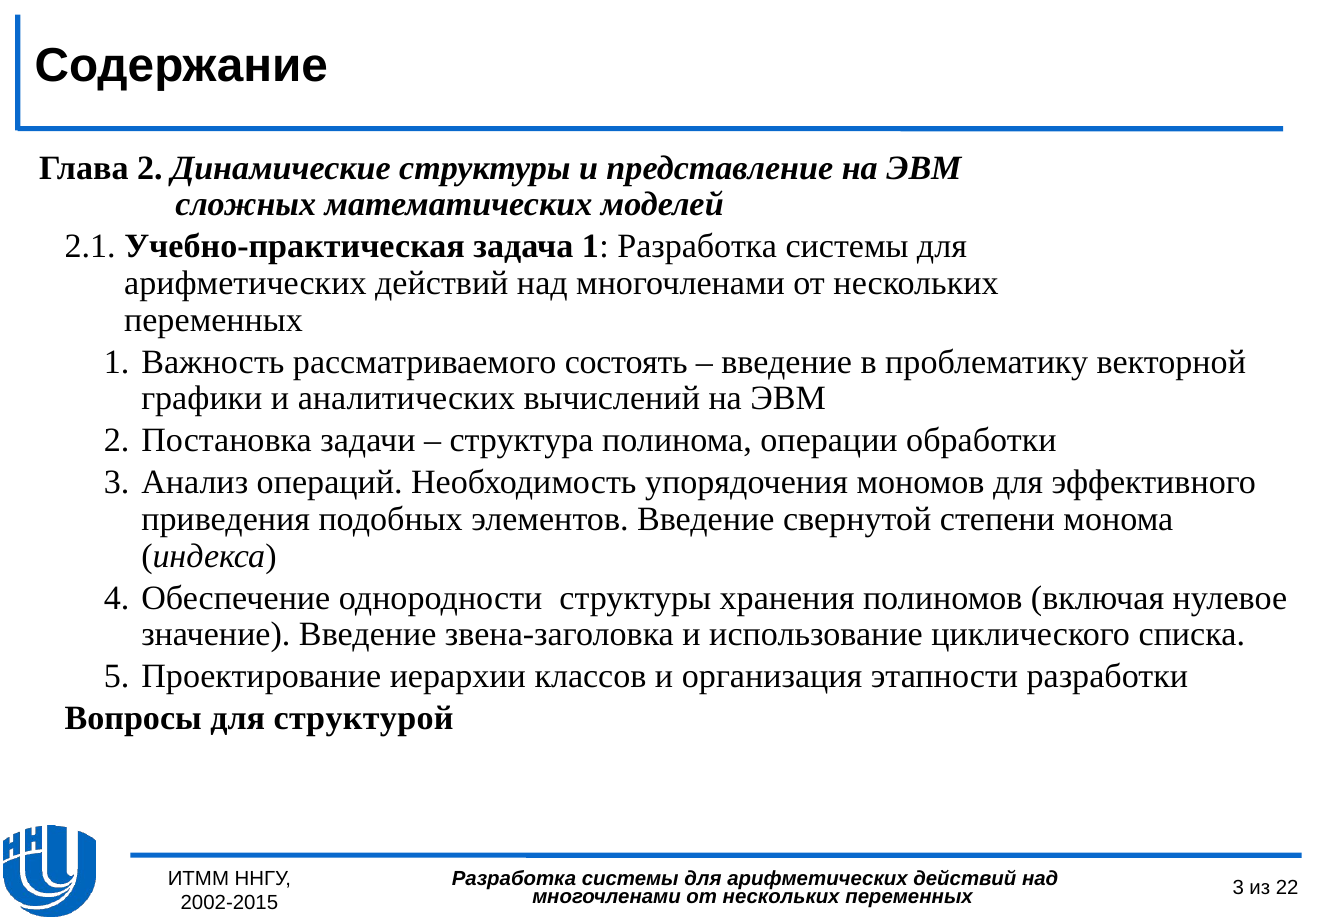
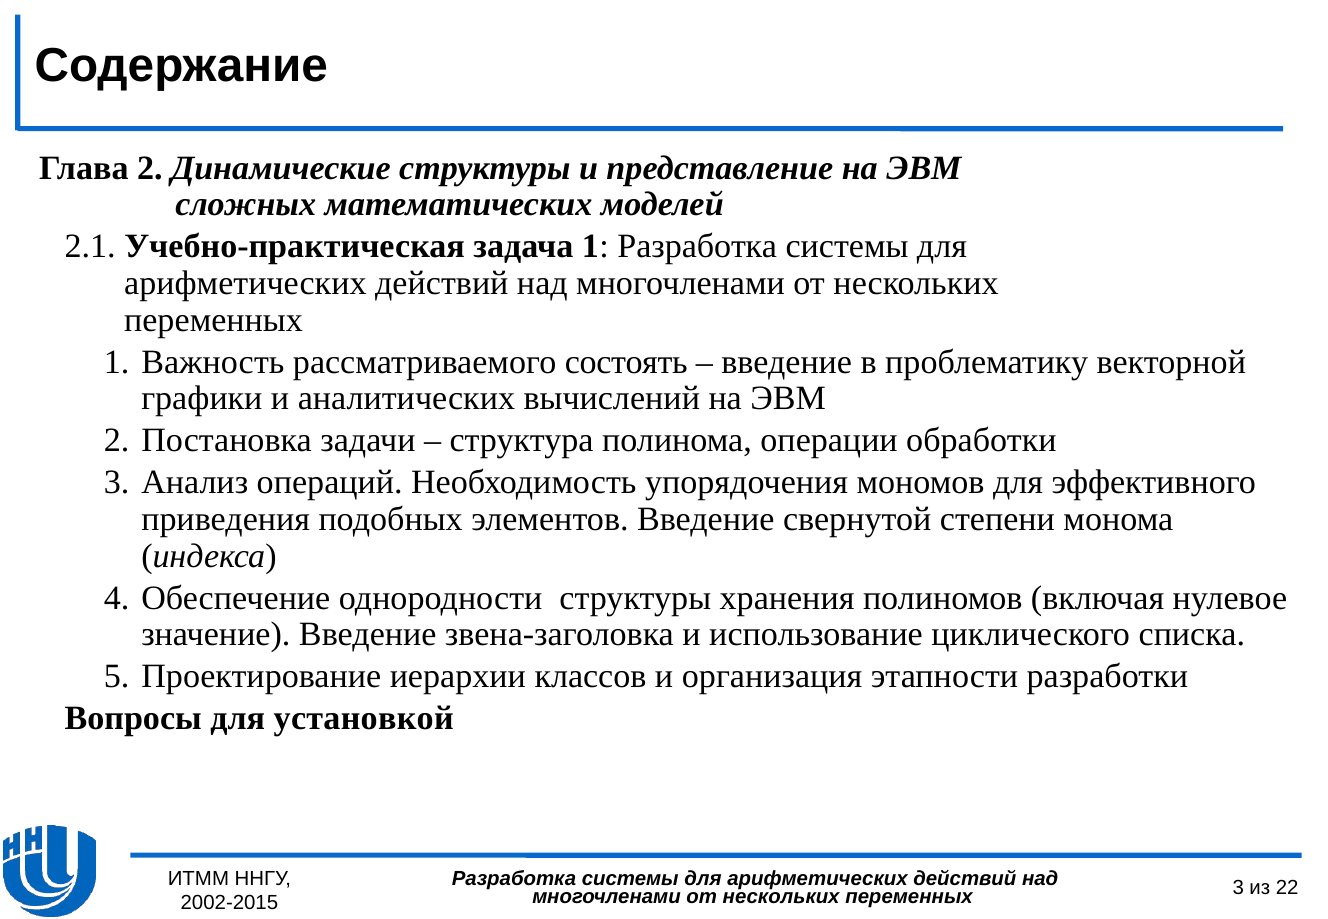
структурой: структурой -> установкой
